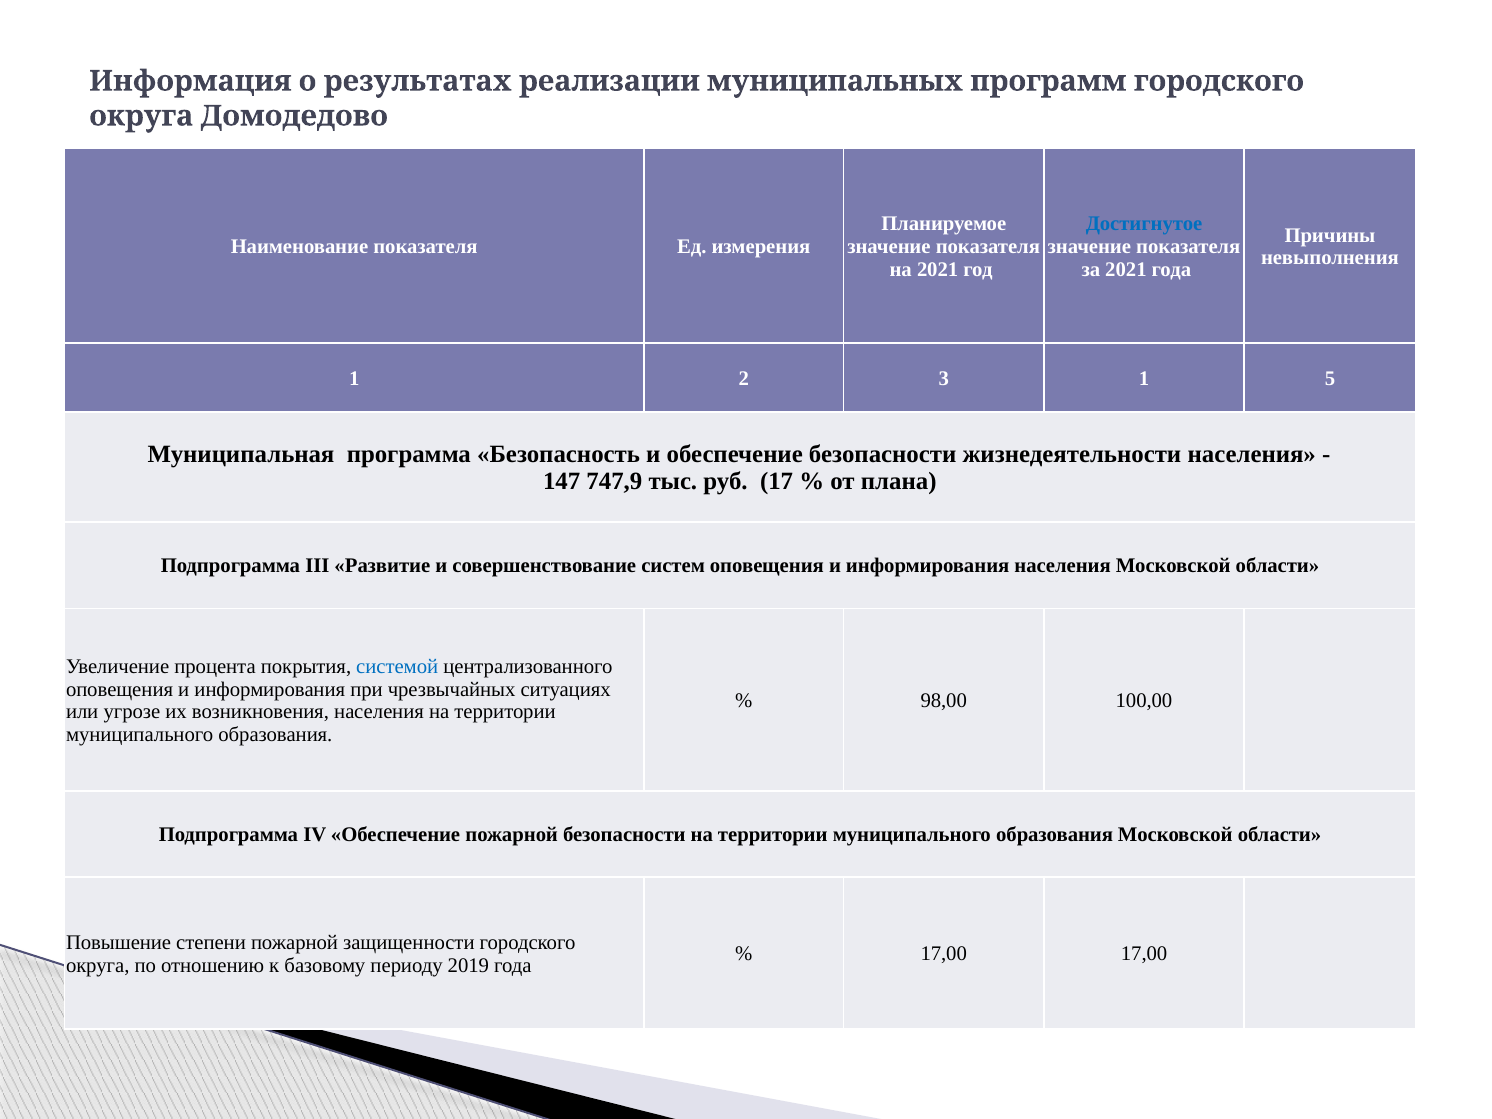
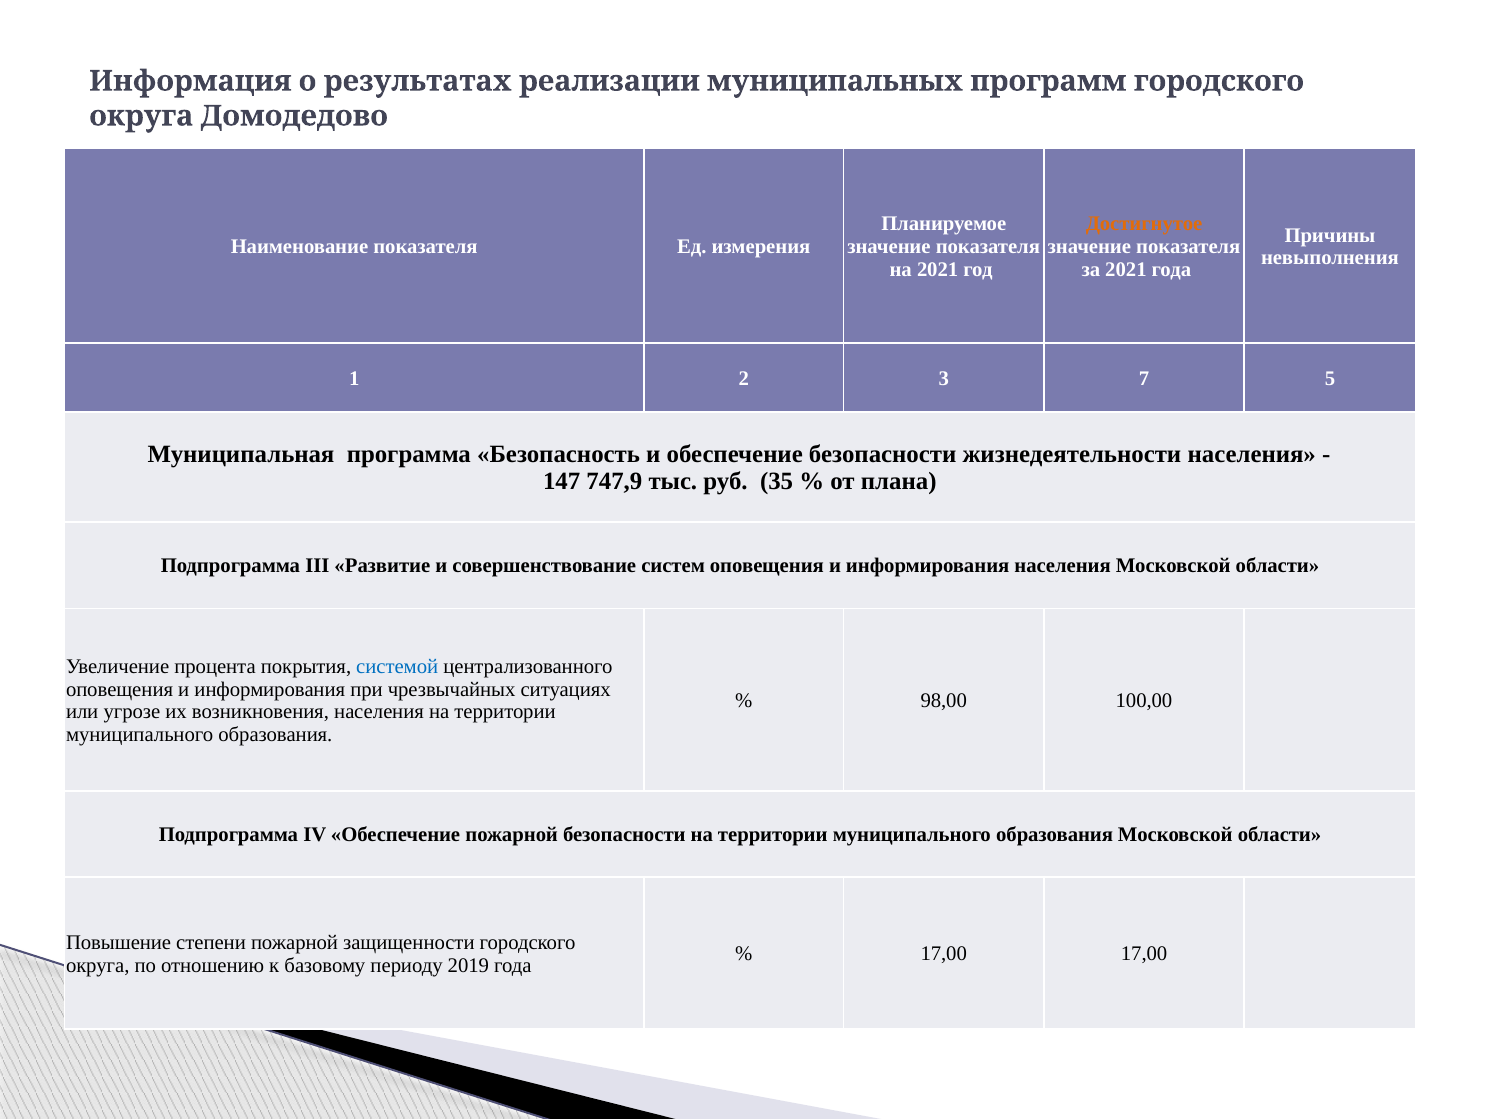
Достигнутое colour: blue -> orange
3 1: 1 -> 7
17: 17 -> 35
